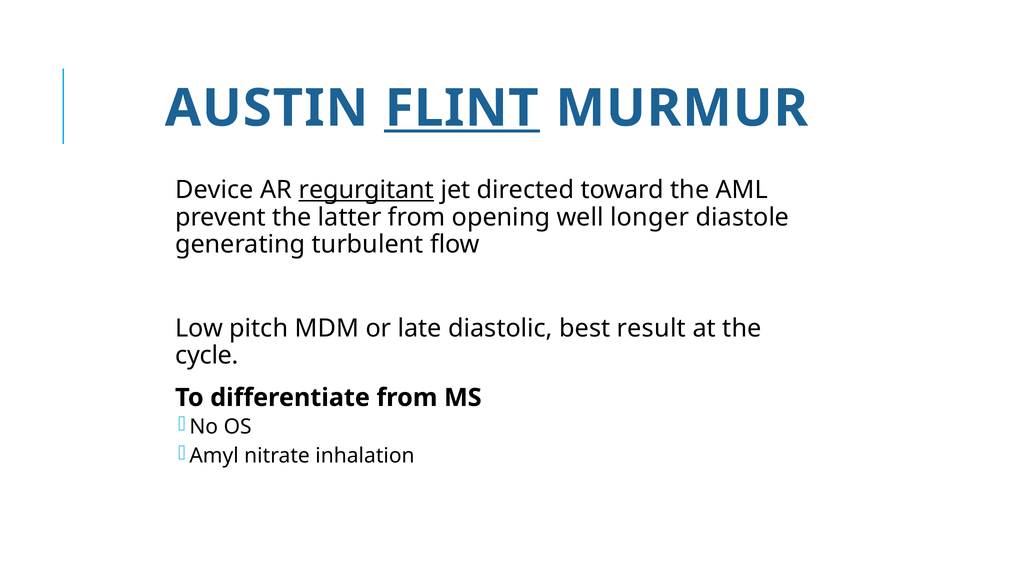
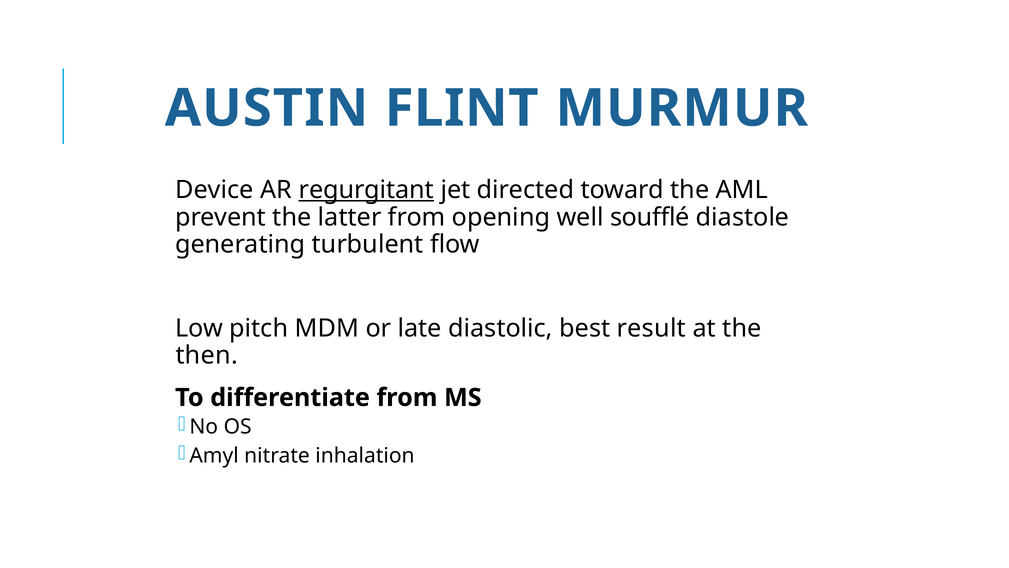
FLINT underline: present -> none
longer: longer -> soufflé
cycle: cycle -> then
